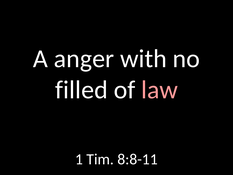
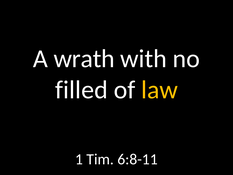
anger: anger -> wrath
law colour: pink -> yellow
8:8-11: 8:8-11 -> 6:8-11
